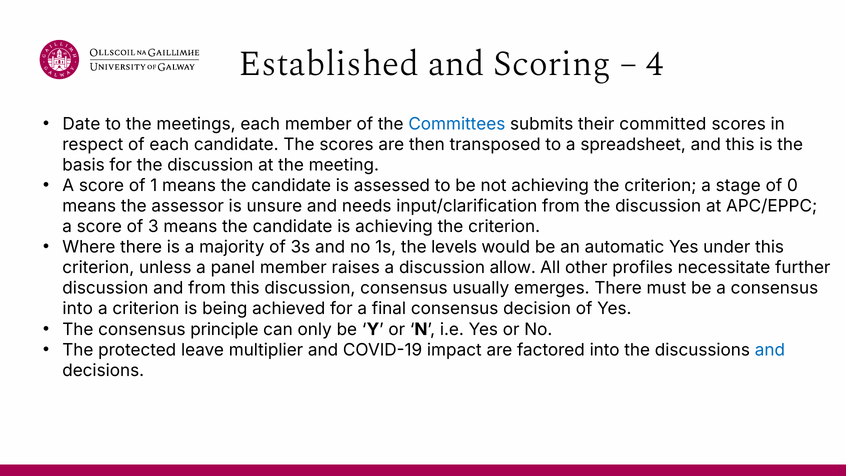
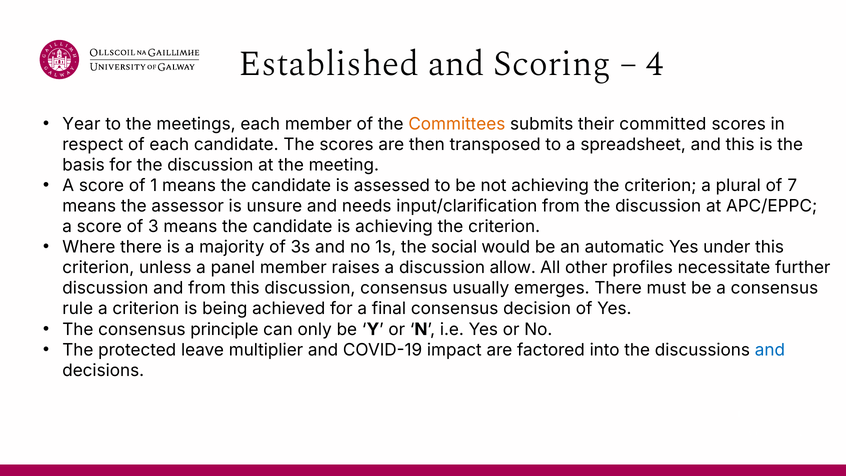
Date: Date -> Year
Committees colour: blue -> orange
stage: stage -> plural
0: 0 -> 7
levels: levels -> social
into at (78, 309): into -> rule
